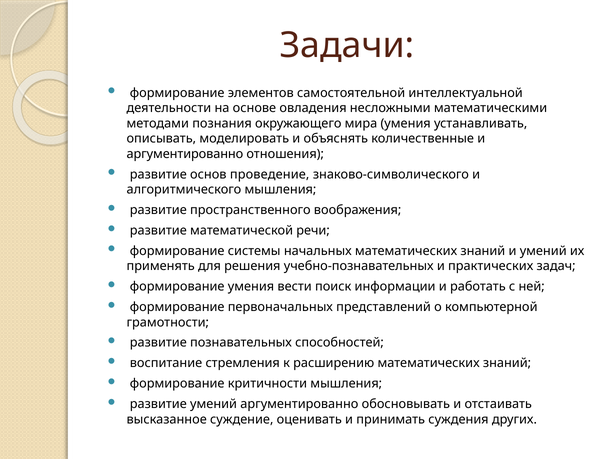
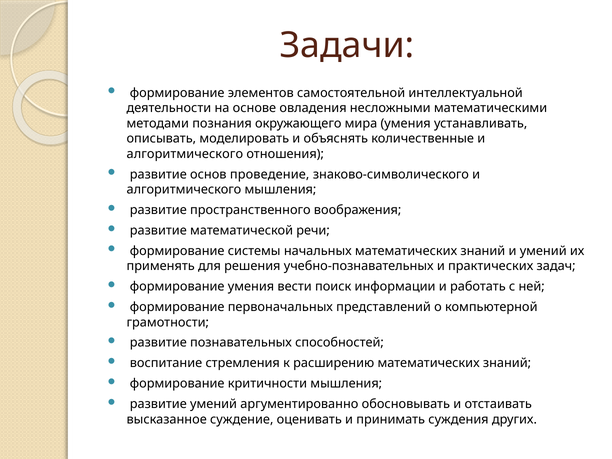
аргументированно at (185, 154): аргументированно -> алгоритмического
